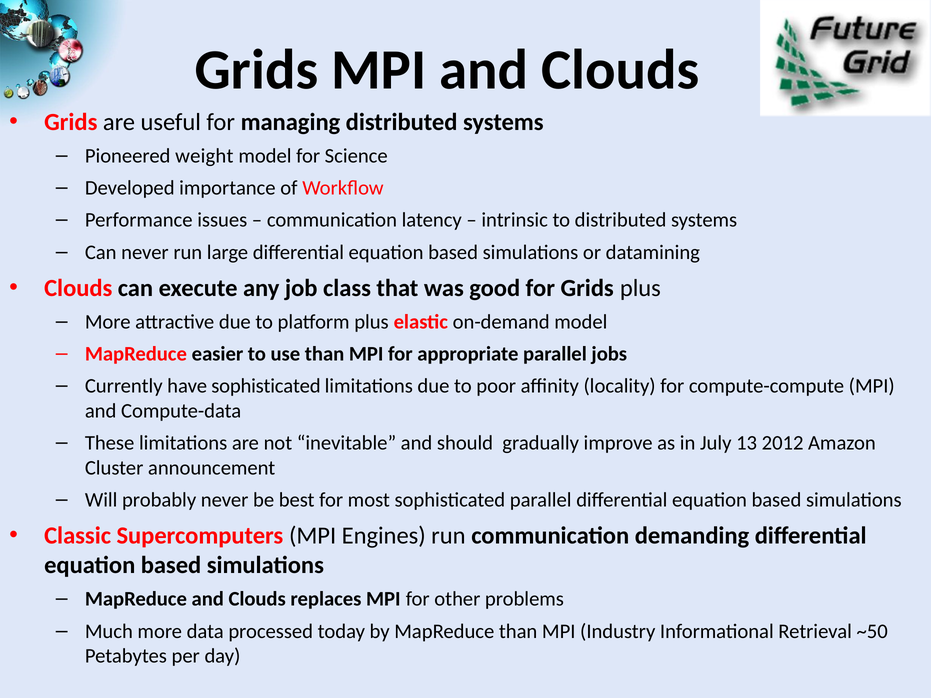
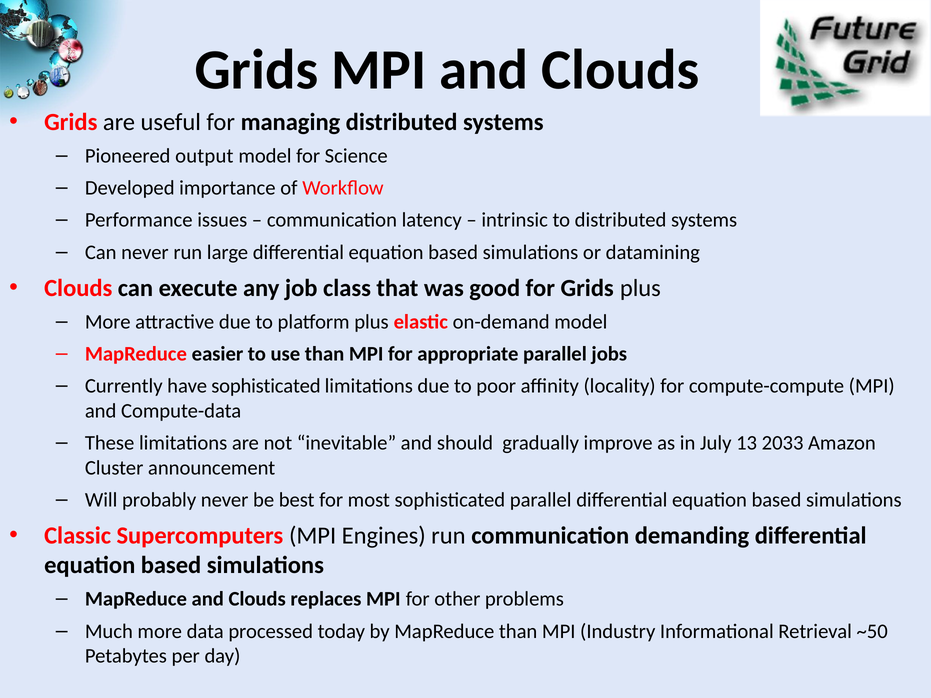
weight: weight -> output
2012: 2012 -> 2033
